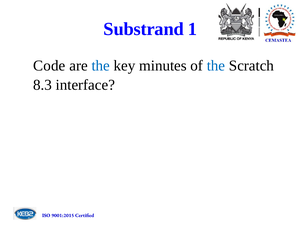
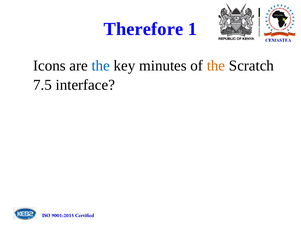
Substrand: Substrand -> Therefore
Code: Code -> Icons
the at (216, 66) colour: blue -> orange
8.3: 8.3 -> 7.5
